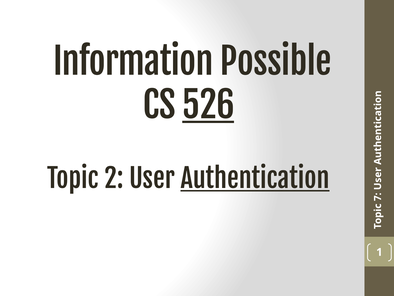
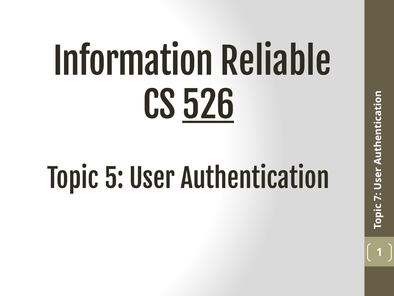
Possible: Possible -> Reliable
2: 2 -> 5
Authentication underline: present -> none
